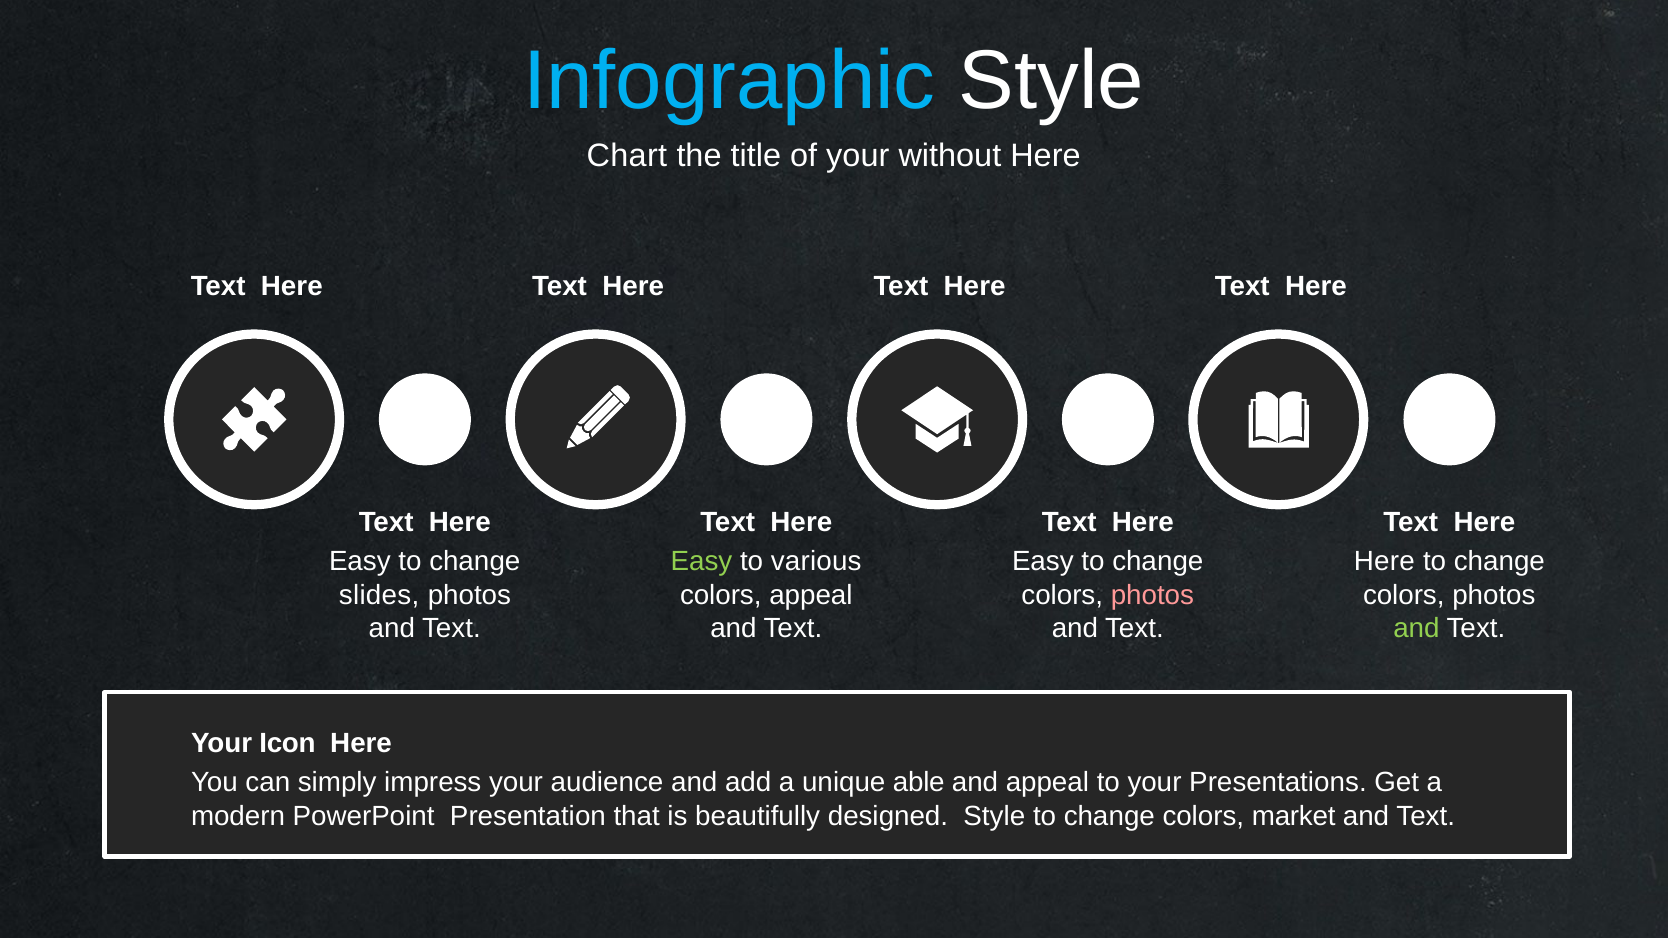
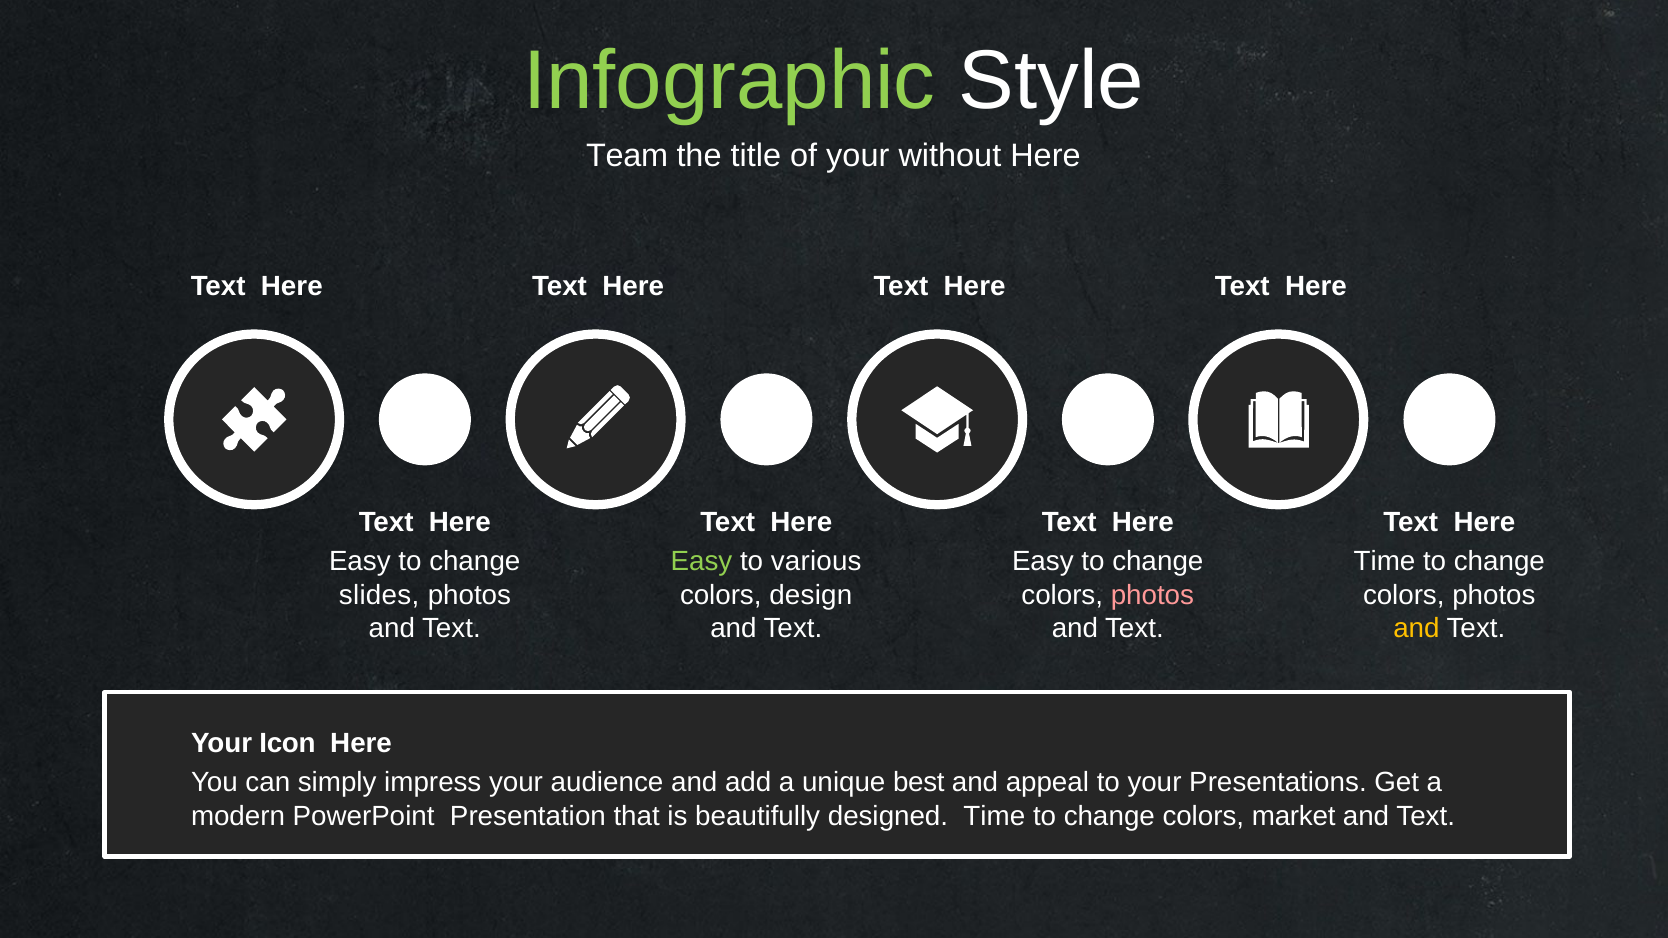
Infographic colour: light blue -> light green
Chart: Chart -> Team
Here at (1384, 562): Here -> Time
colors appeal: appeal -> design
and at (1416, 628) colour: light green -> yellow
able: able -> best
designed Style: Style -> Time
